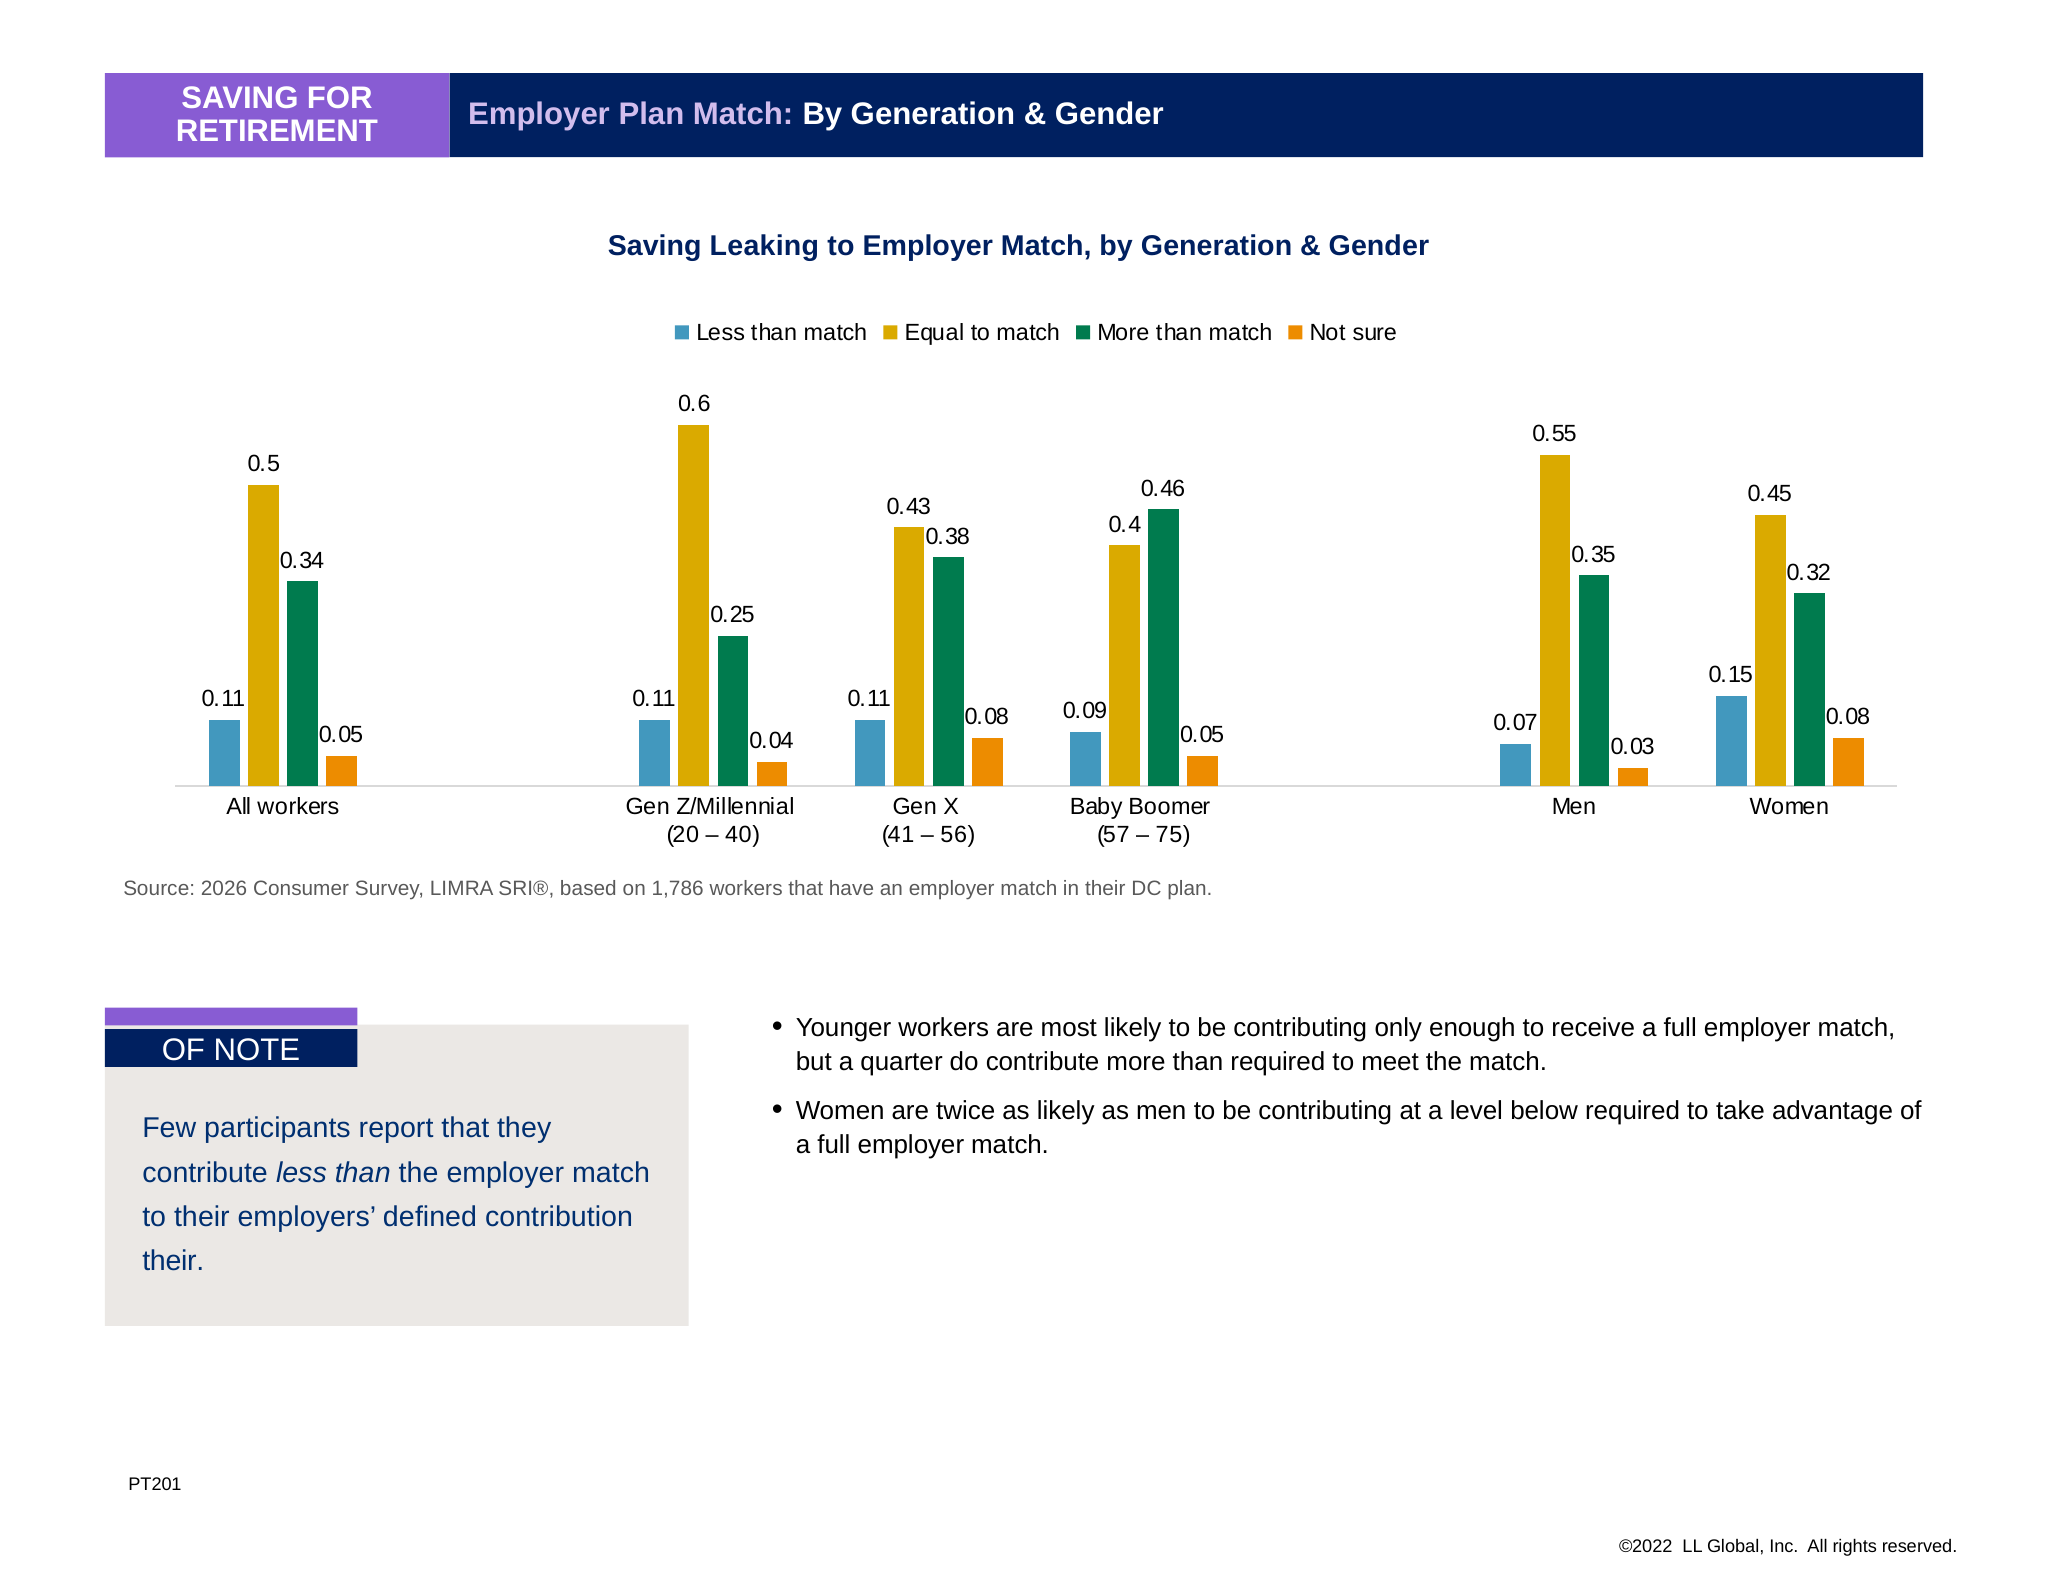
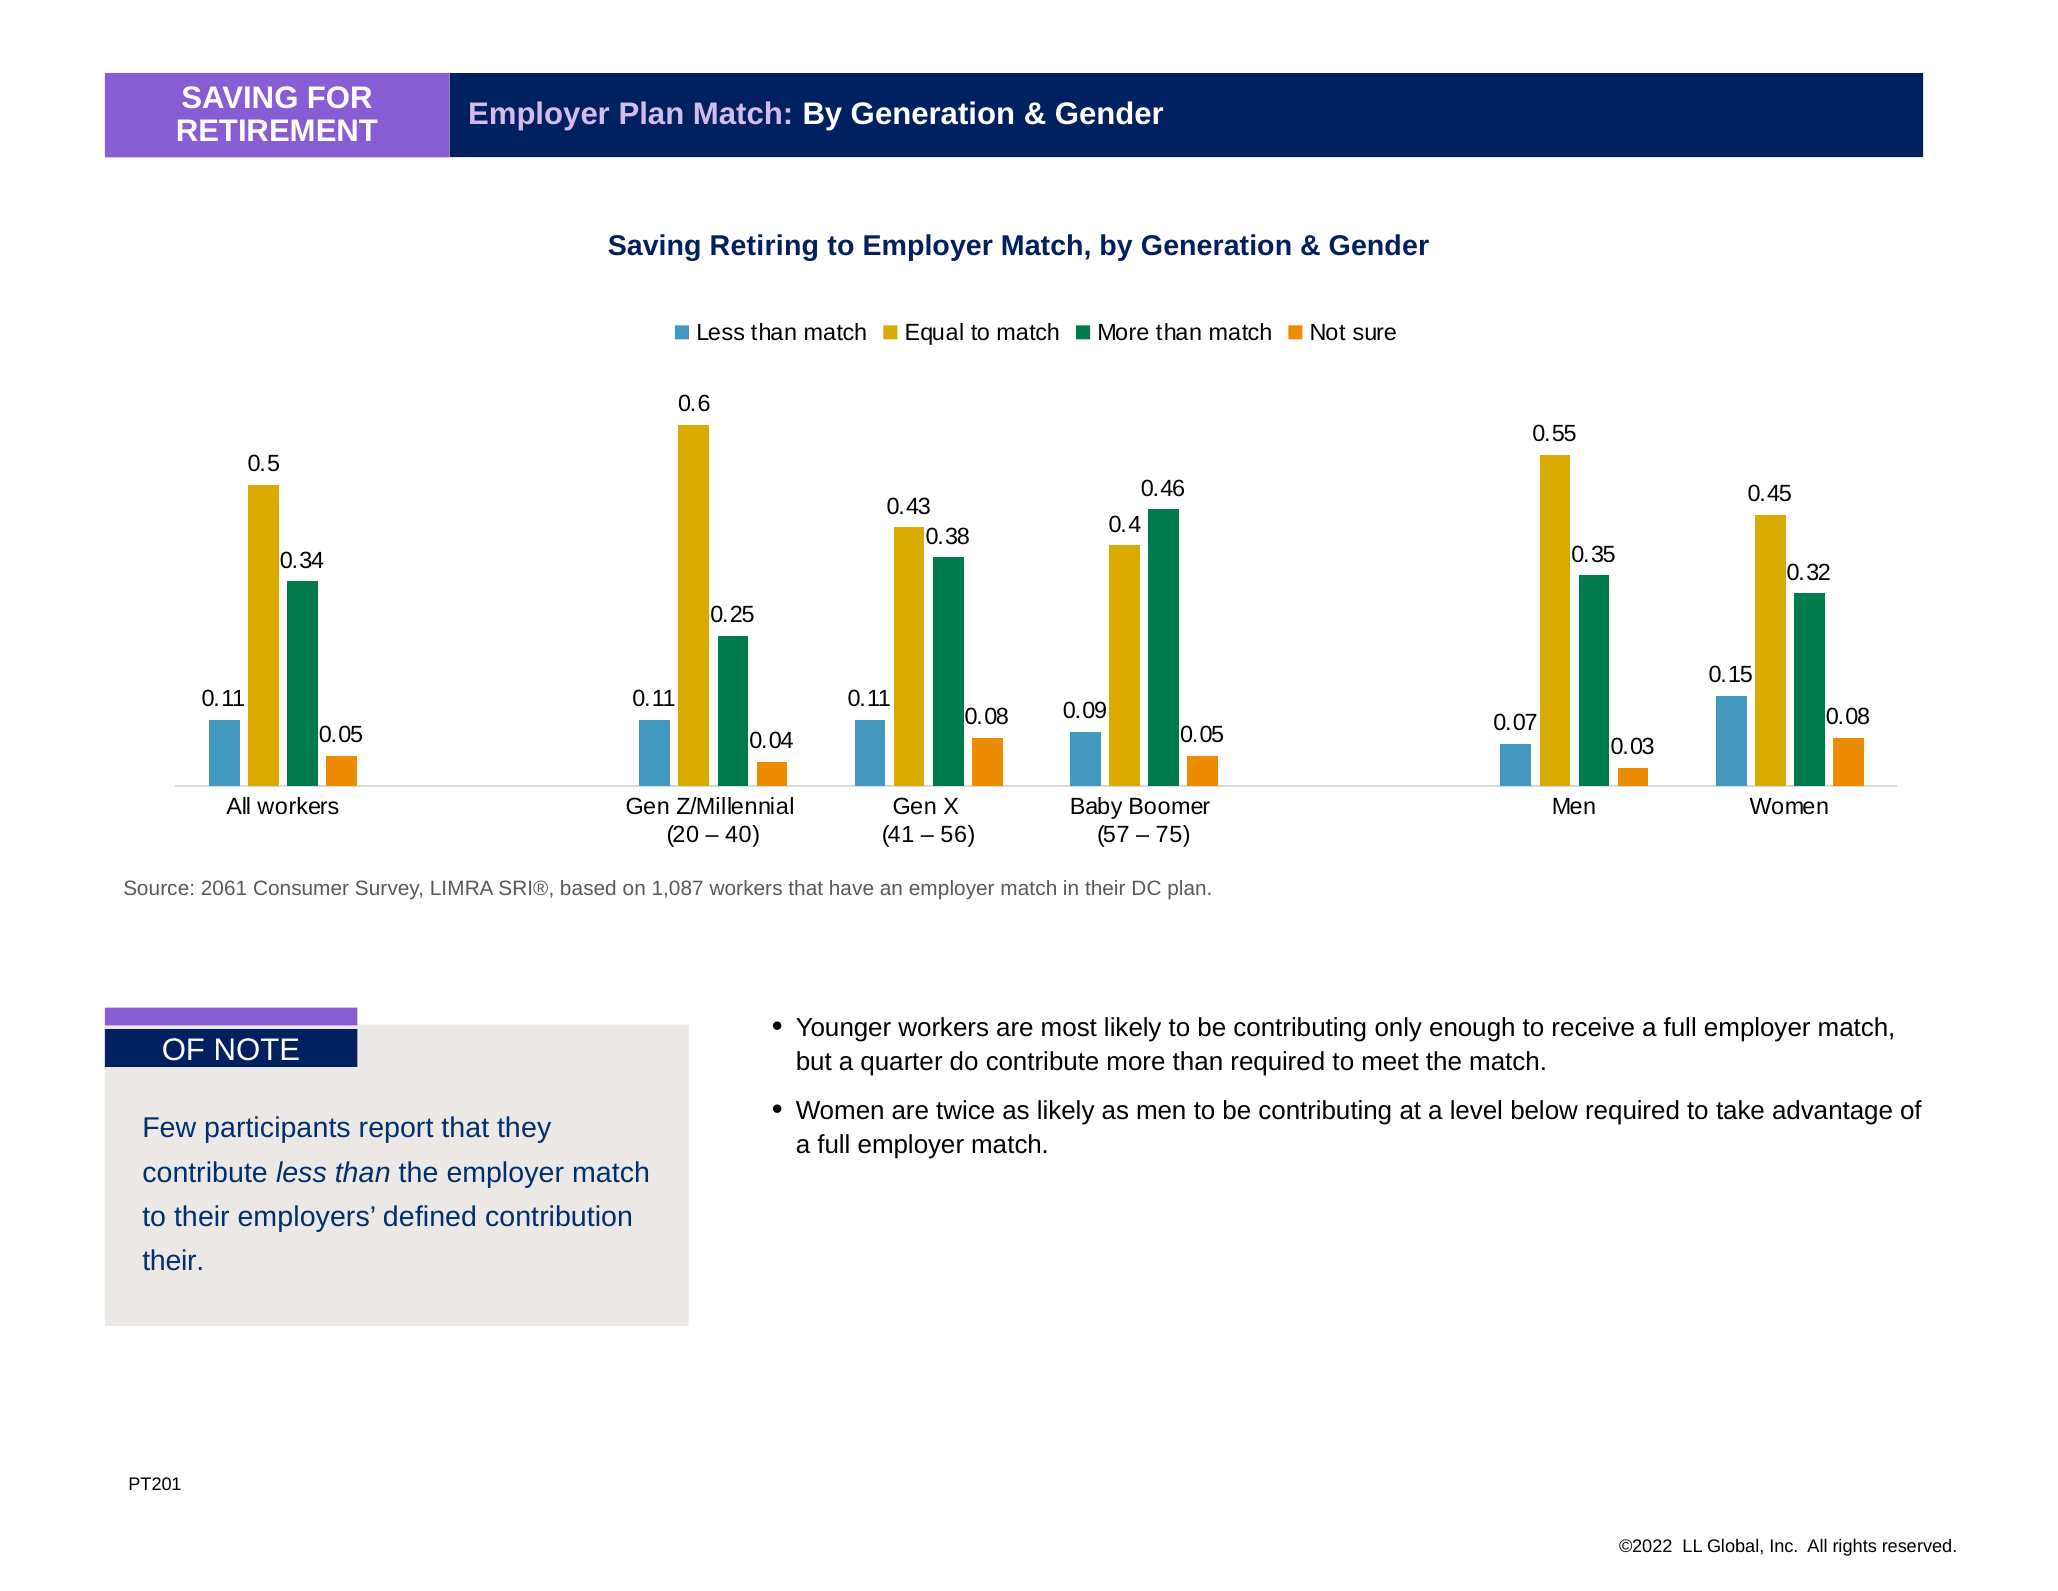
Leaking: Leaking -> Retiring
2026: 2026 -> 2061
1,786: 1,786 -> 1,087
